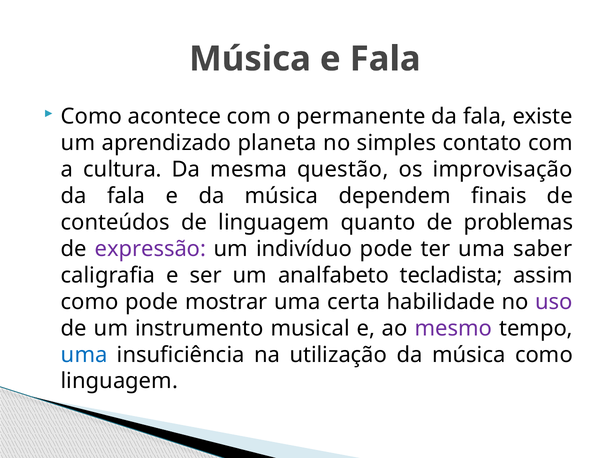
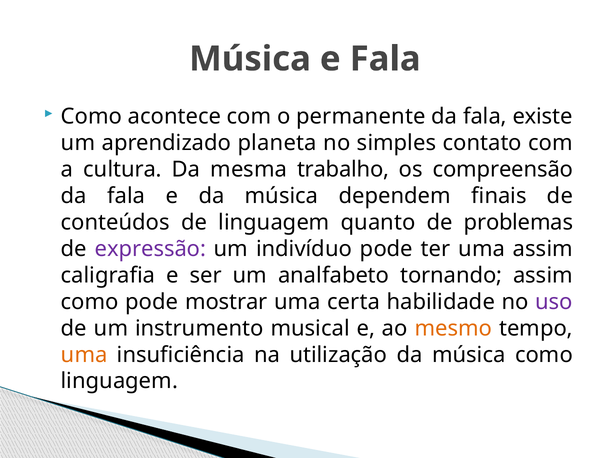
questão: questão -> trabalho
improvisação: improvisação -> compreensão
uma saber: saber -> assim
tecladista: tecladista -> tornando
mesmo colour: purple -> orange
uma at (84, 354) colour: blue -> orange
